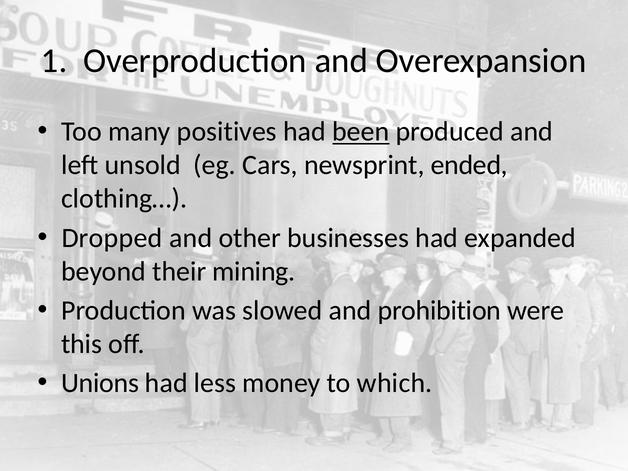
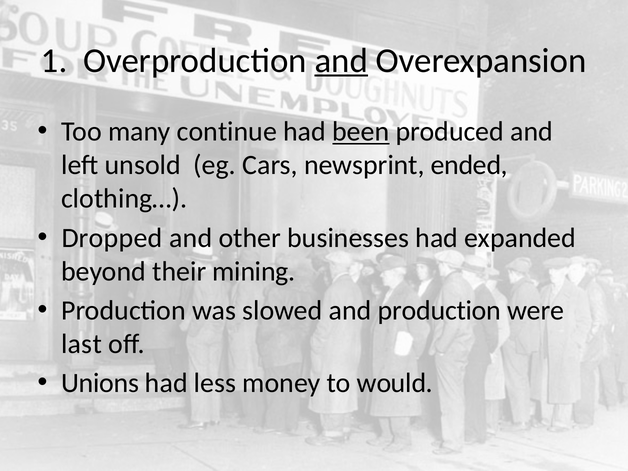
and at (341, 61) underline: none -> present
positives: positives -> continue
and prohibition: prohibition -> production
this: this -> last
which: which -> would
